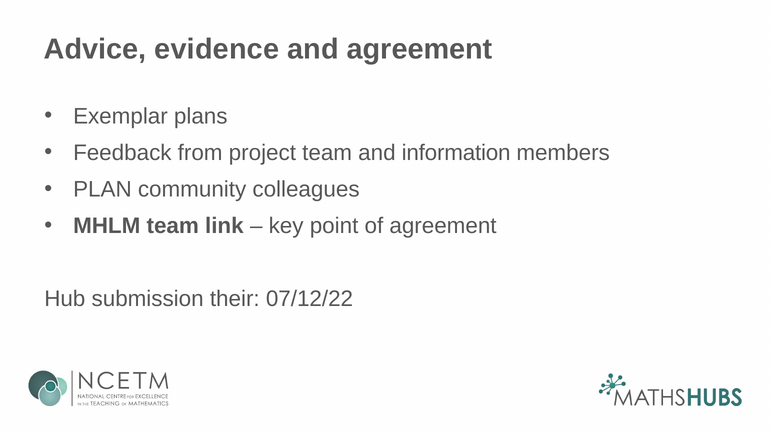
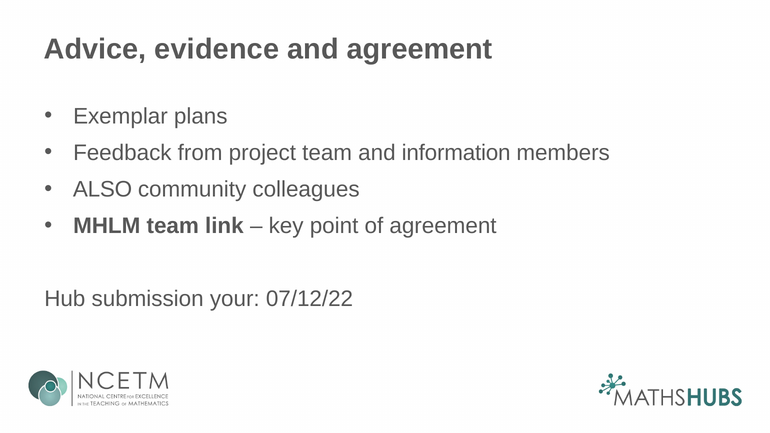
PLAN: PLAN -> ALSO
their: their -> your
